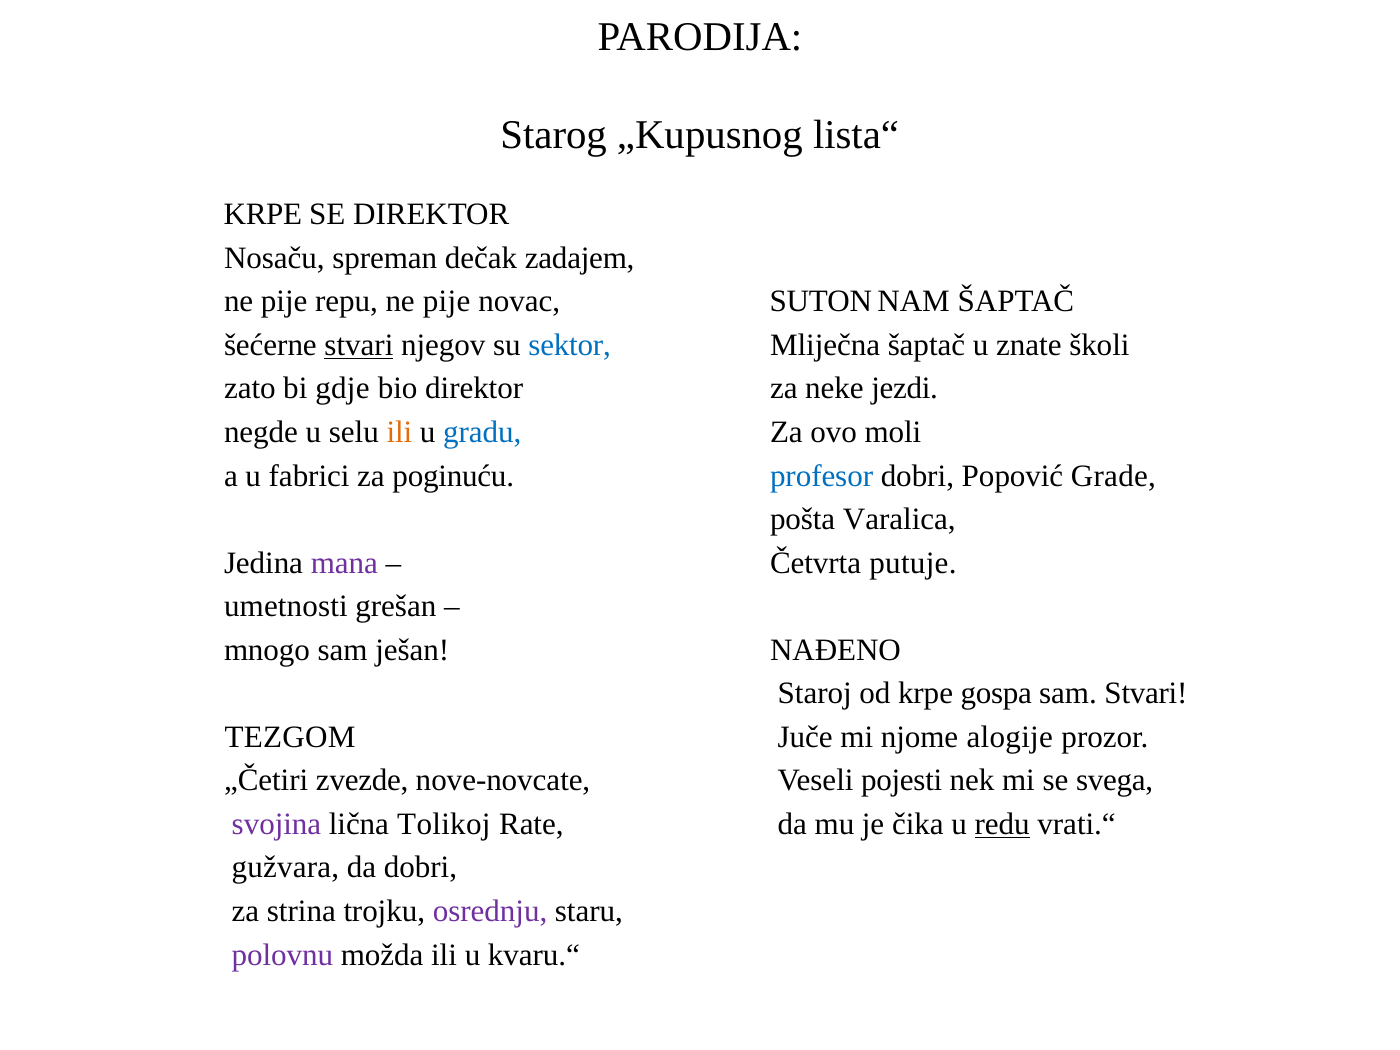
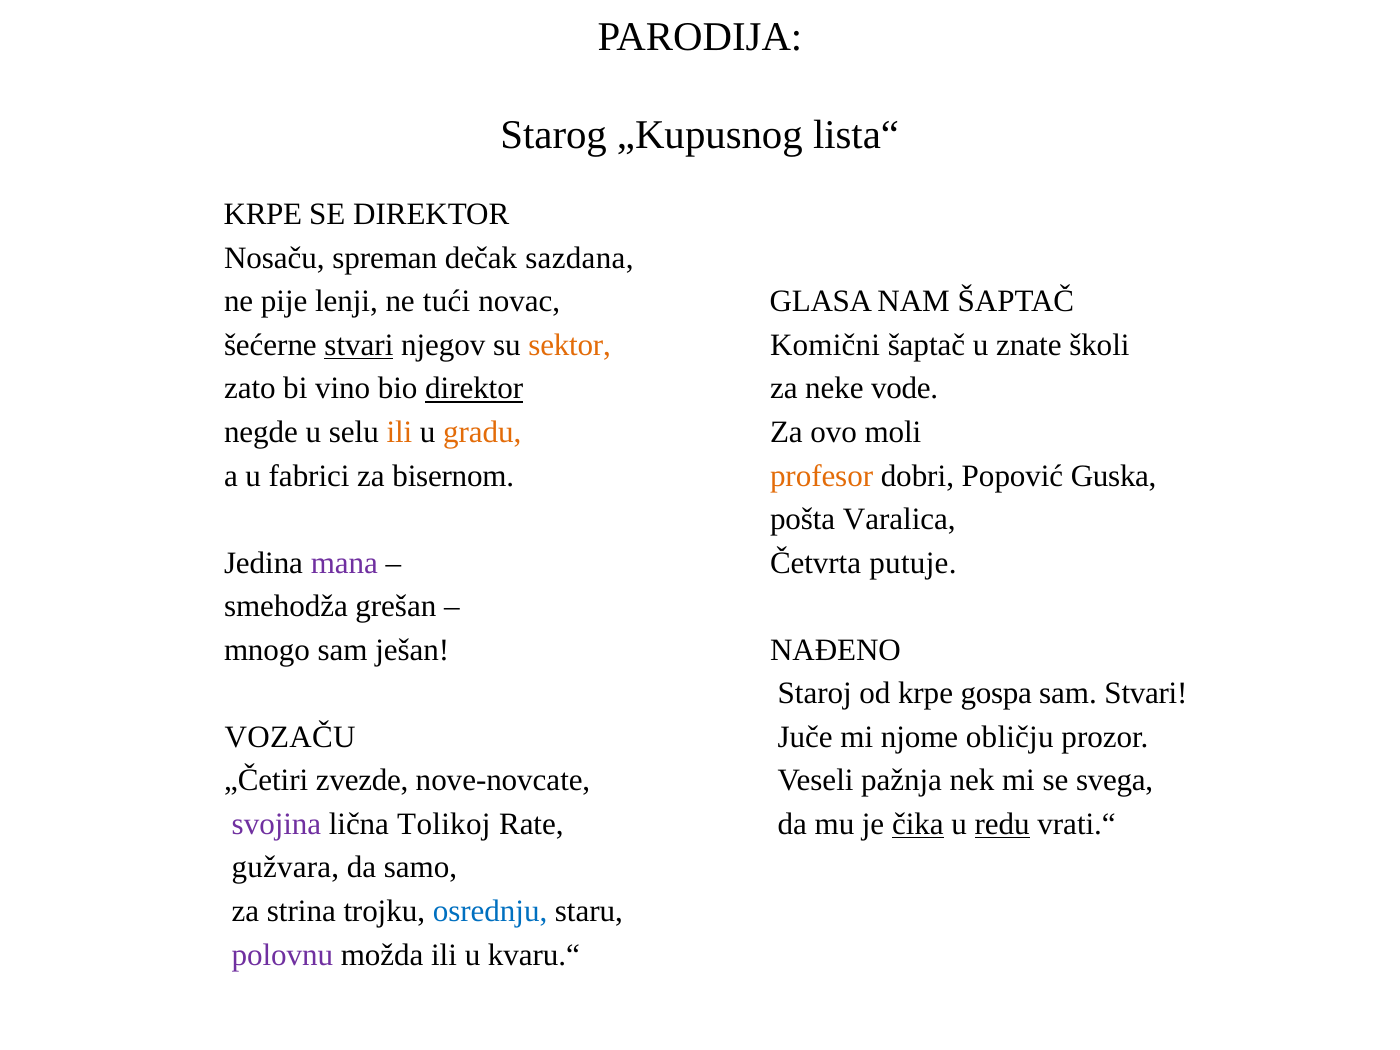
zadajem: zadajem -> sazdana
repu: repu -> lenji
pije at (447, 302): pije -> tući
SUTON: SUTON -> GLASA
sektor colour: blue -> orange
Mliječna: Mliječna -> Komični
gdje: gdje -> vino
direktor at (474, 389) underline: none -> present
jezdi: jezdi -> vode
gradu colour: blue -> orange
poginuću: poginuću -> bisernom
profesor colour: blue -> orange
Grade: Grade -> Guska
umetnosti: umetnosti -> smehodža
TEZGOM: TEZGOM -> VOZAČU
alogije: alogije -> obličju
pojesti: pojesti -> pažnja
čika underline: none -> present
da dobri: dobri -> samo
osrednju colour: purple -> blue
